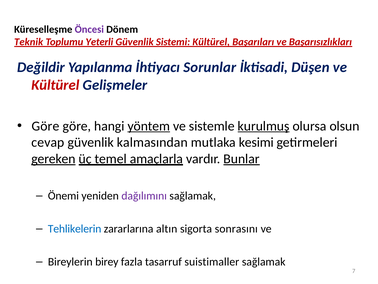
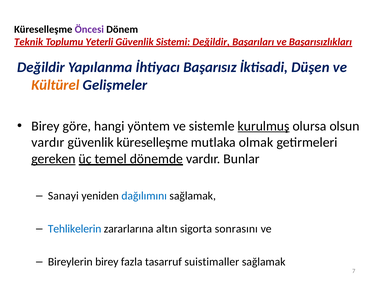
Sistemi Kültürel: Kültürel -> Değildir
Sorunlar: Sorunlar -> Başarısız
Kültürel at (55, 85) colour: red -> orange
Göre at (45, 126): Göre -> Birey
yöntem underline: present -> none
cevap at (48, 142): cevap -> vardır
güvenlik kalmasından: kalmasından -> küreselleşme
kesimi: kesimi -> olmak
amaçlarla: amaçlarla -> dönemde
Bunlar underline: present -> none
Önemi: Önemi -> Sanayi
dağılımını colour: purple -> blue
